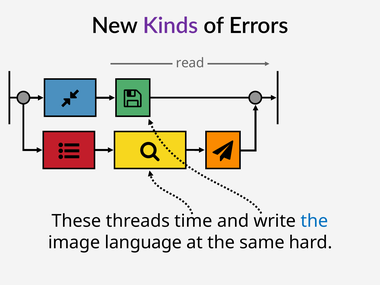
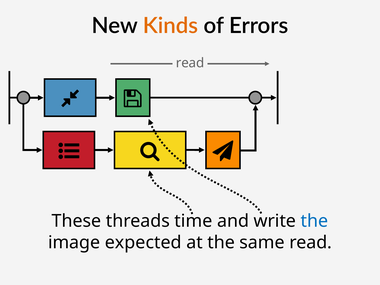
Kinds colour: purple -> orange
language: language -> expected
same hard: hard -> read
